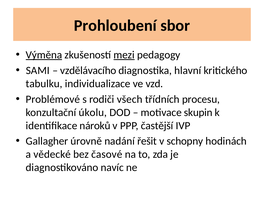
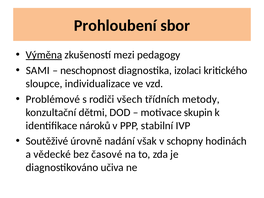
mezi underline: present -> none
vzdělávacího: vzdělávacího -> neschopnost
hlavní: hlavní -> izolaci
tabulku: tabulku -> sloupce
procesu: procesu -> metody
úkolu: úkolu -> dětmi
častější: častější -> stabilní
Gallagher: Gallagher -> Soutěživé
řešit: řešit -> však
navíc: navíc -> učiva
